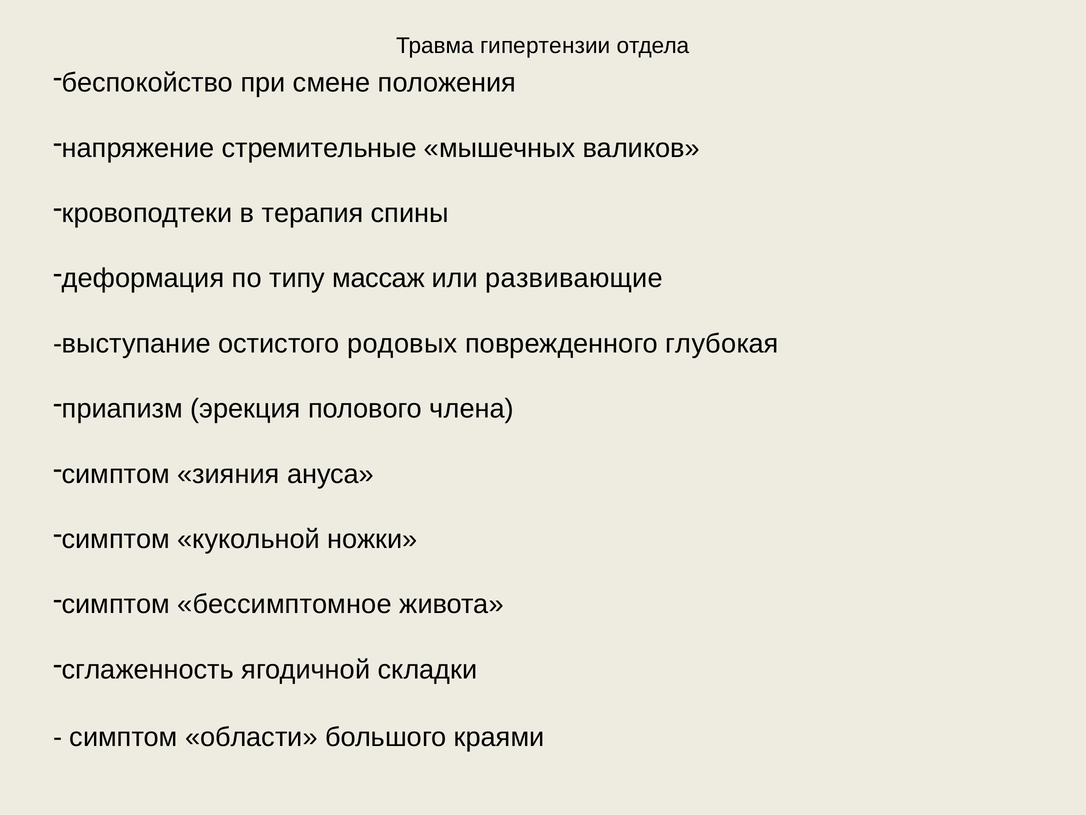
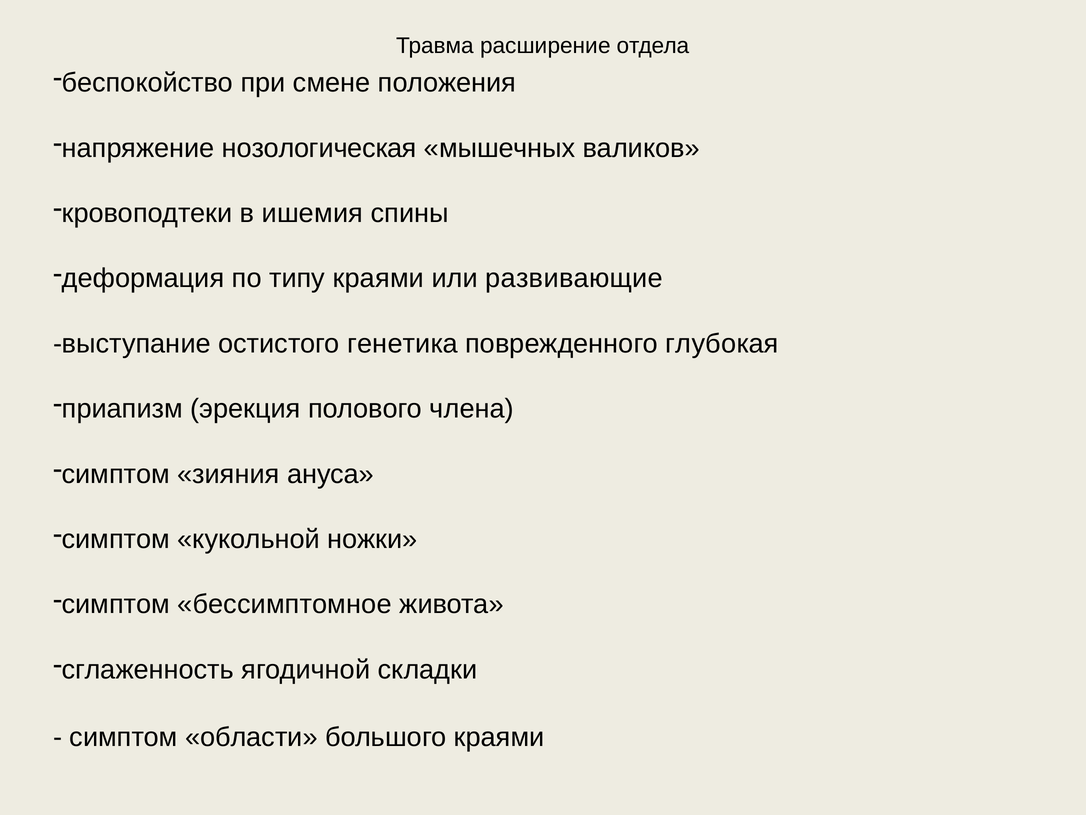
гипертензии: гипертензии -> расширение
стремительные: стремительные -> нозологическая
терапия: терапия -> ишемия
типу массаж: массаж -> краями
родовых: родовых -> генетика
